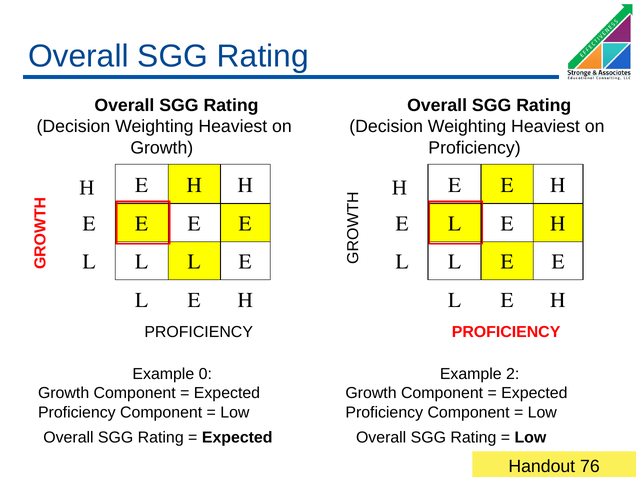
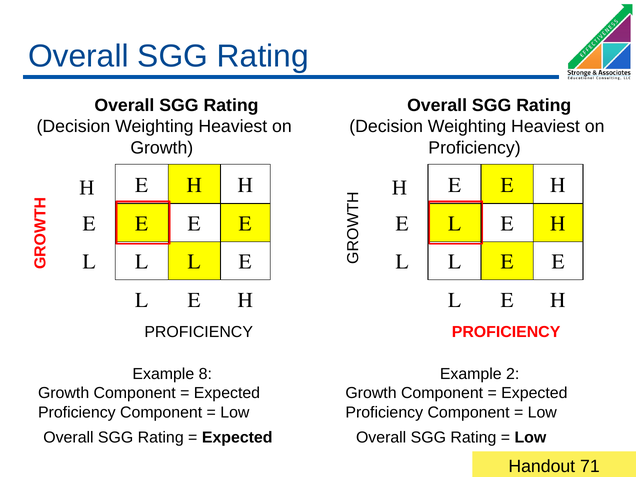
0: 0 -> 8
76: 76 -> 71
